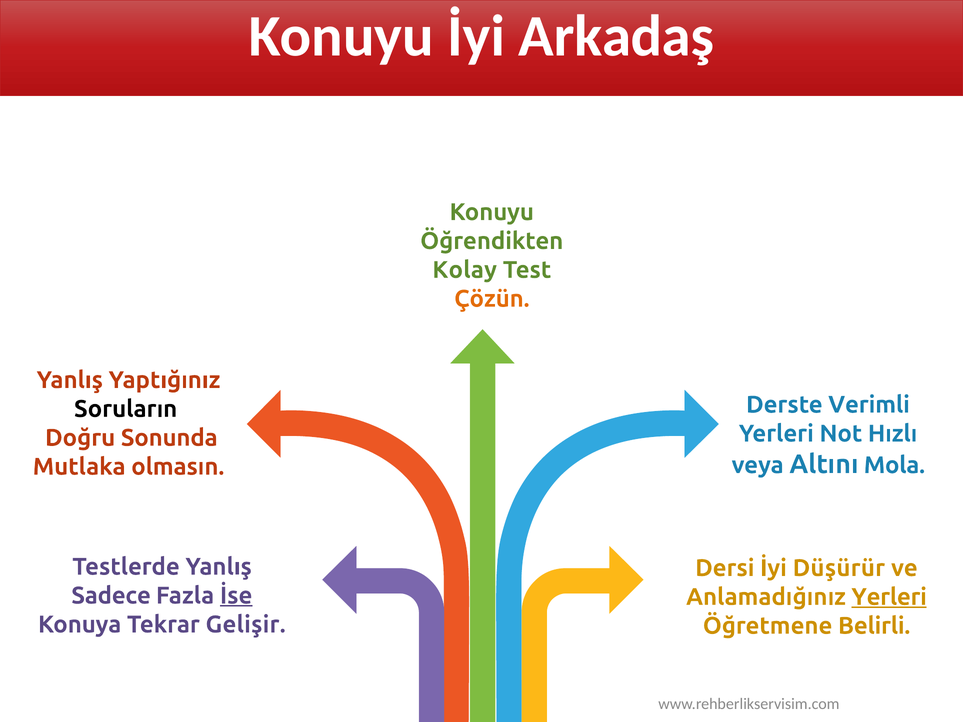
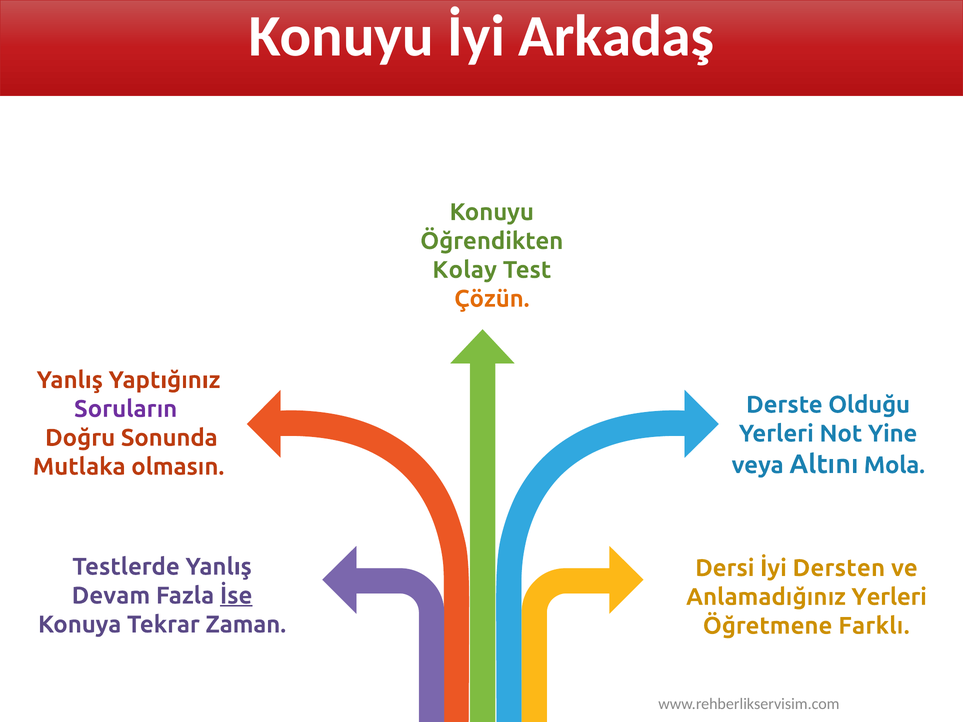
Verimli: Verimli -> Olduğu
Soruların colour: black -> purple
Hızlı: Hızlı -> Yine
Düşürür: Düşürür -> Dersten
Sadece: Sadece -> Devam
Yerleri at (889, 597) underline: present -> none
Gelişir: Gelişir -> Zaman
Belirli: Belirli -> Farklı
